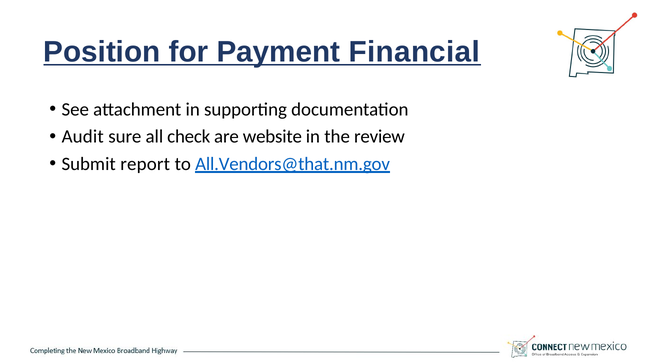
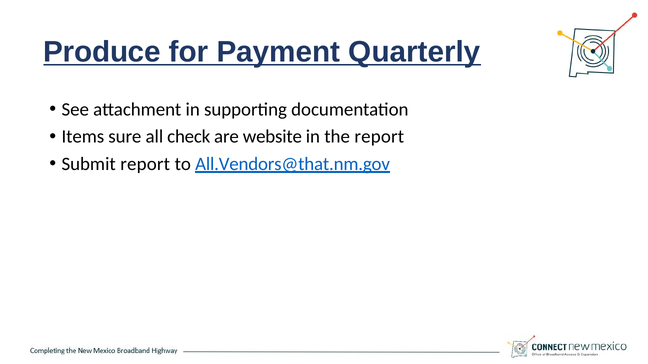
Position: Position -> Produce
Financial: Financial -> Quarterly
Audit: Audit -> Items
the review: review -> report
